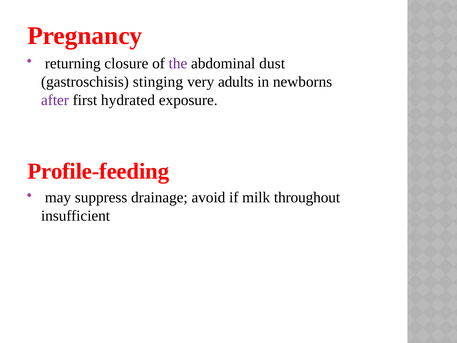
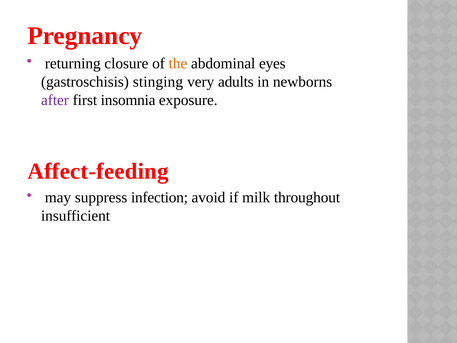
the colour: purple -> orange
dust: dust -> eyes
hydrated: hydrated -> insomnia
Profile-feeding: Profile-feeding -> Affect-feeding
drainage: drainage -> infection
